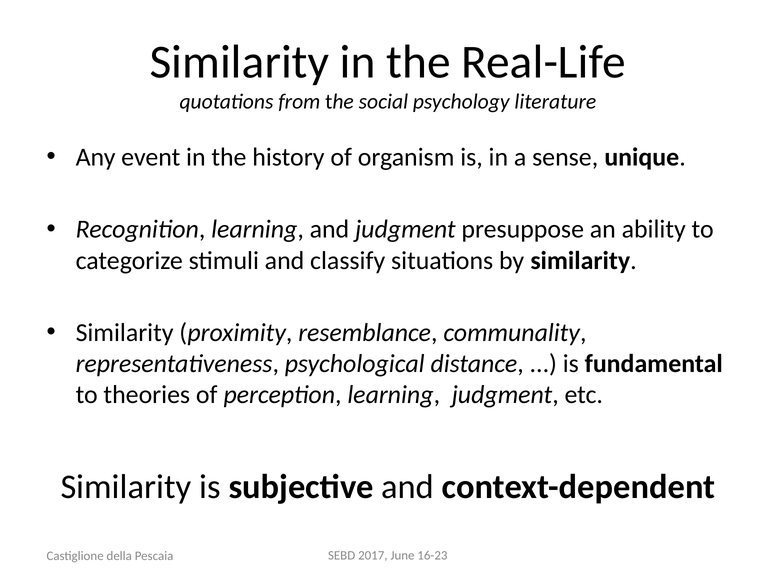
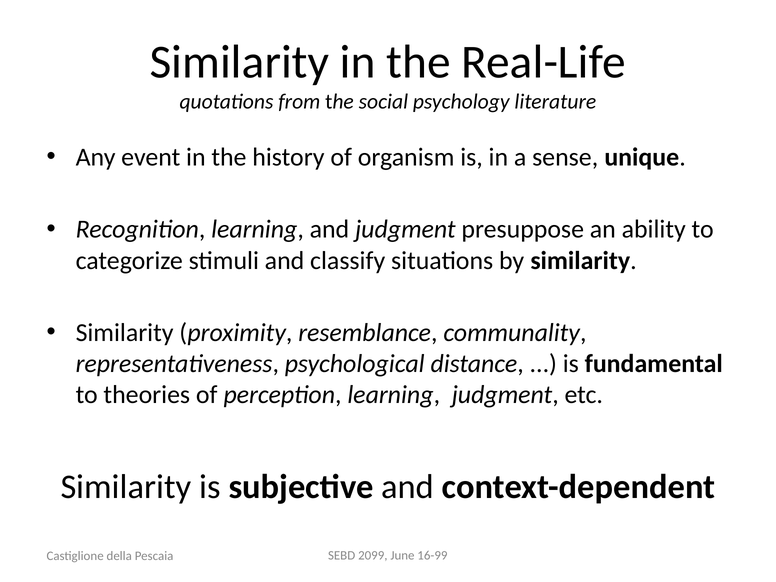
2017: 2017 -> 2099
16-23: 16-23 -> 16-99
